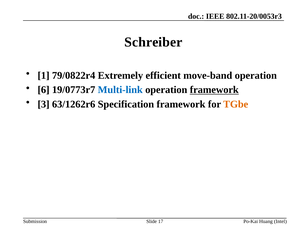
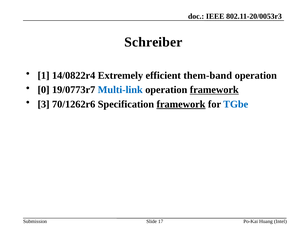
79/0822r4: 79/0822r4 -> 14/0822r4
move-band: move-band -> them-band
6: 6 -> 0
63/1262r6: 63/1262r6 -> 70/1262r6
framework at (181, 104) underline: none -> present
TGbe colour: orange -> blue
